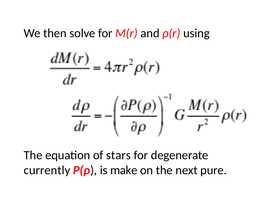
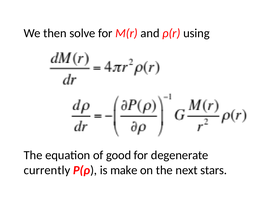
stars: stars -> good
pure: pure -> stars
